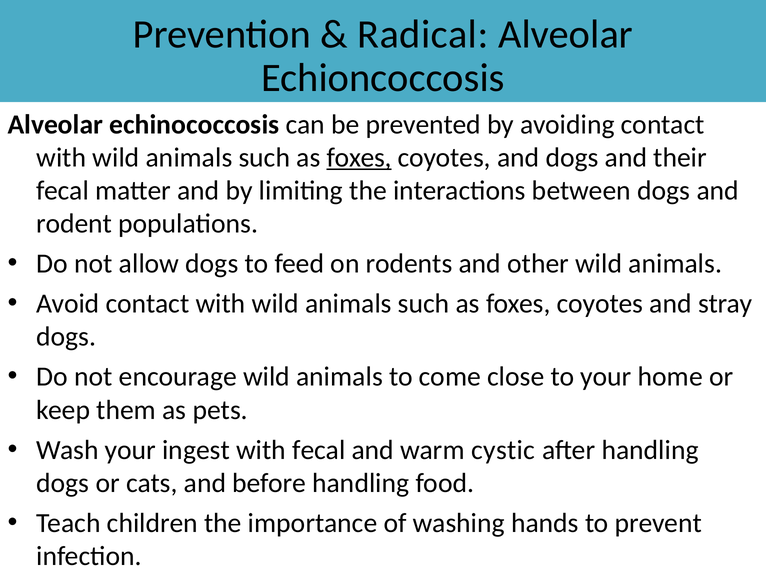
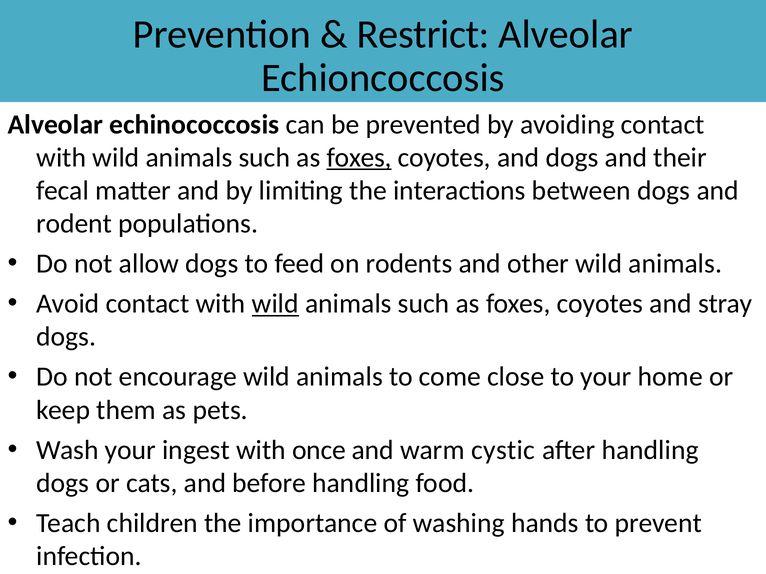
Radical: Radical -> Restrict
wild at (275, 304) underline: none -> present
with fecal: fecal -> once
